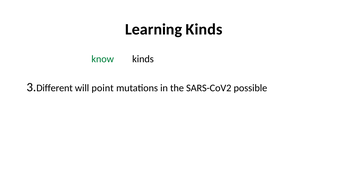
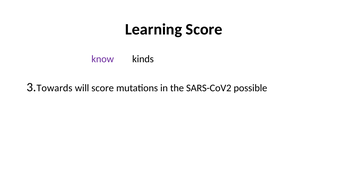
Learning Kinds: Kinds -> Score
know at (103, 59) colour: green -> purple
Different: Different -> Towards
will point: point -> score
